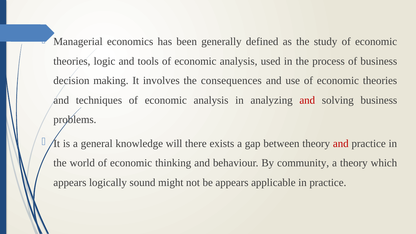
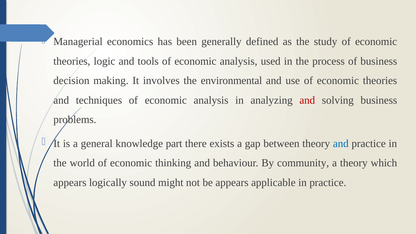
consequences: consequences -> environmental
will: will -> part
and at (341, 143) colour: red -> blue
